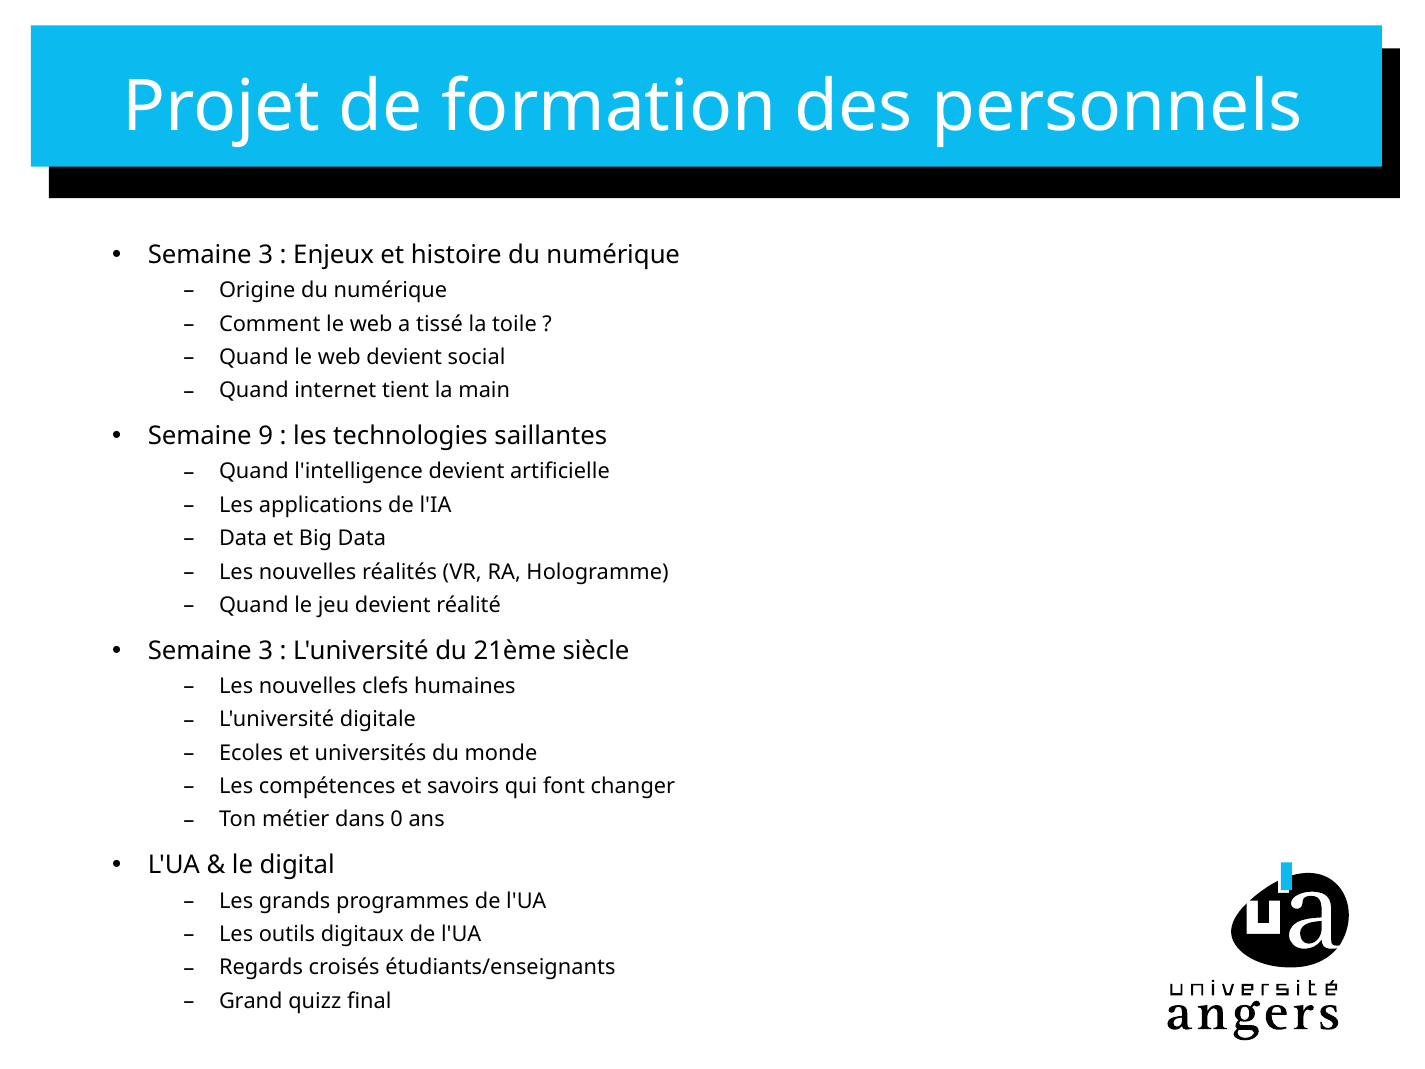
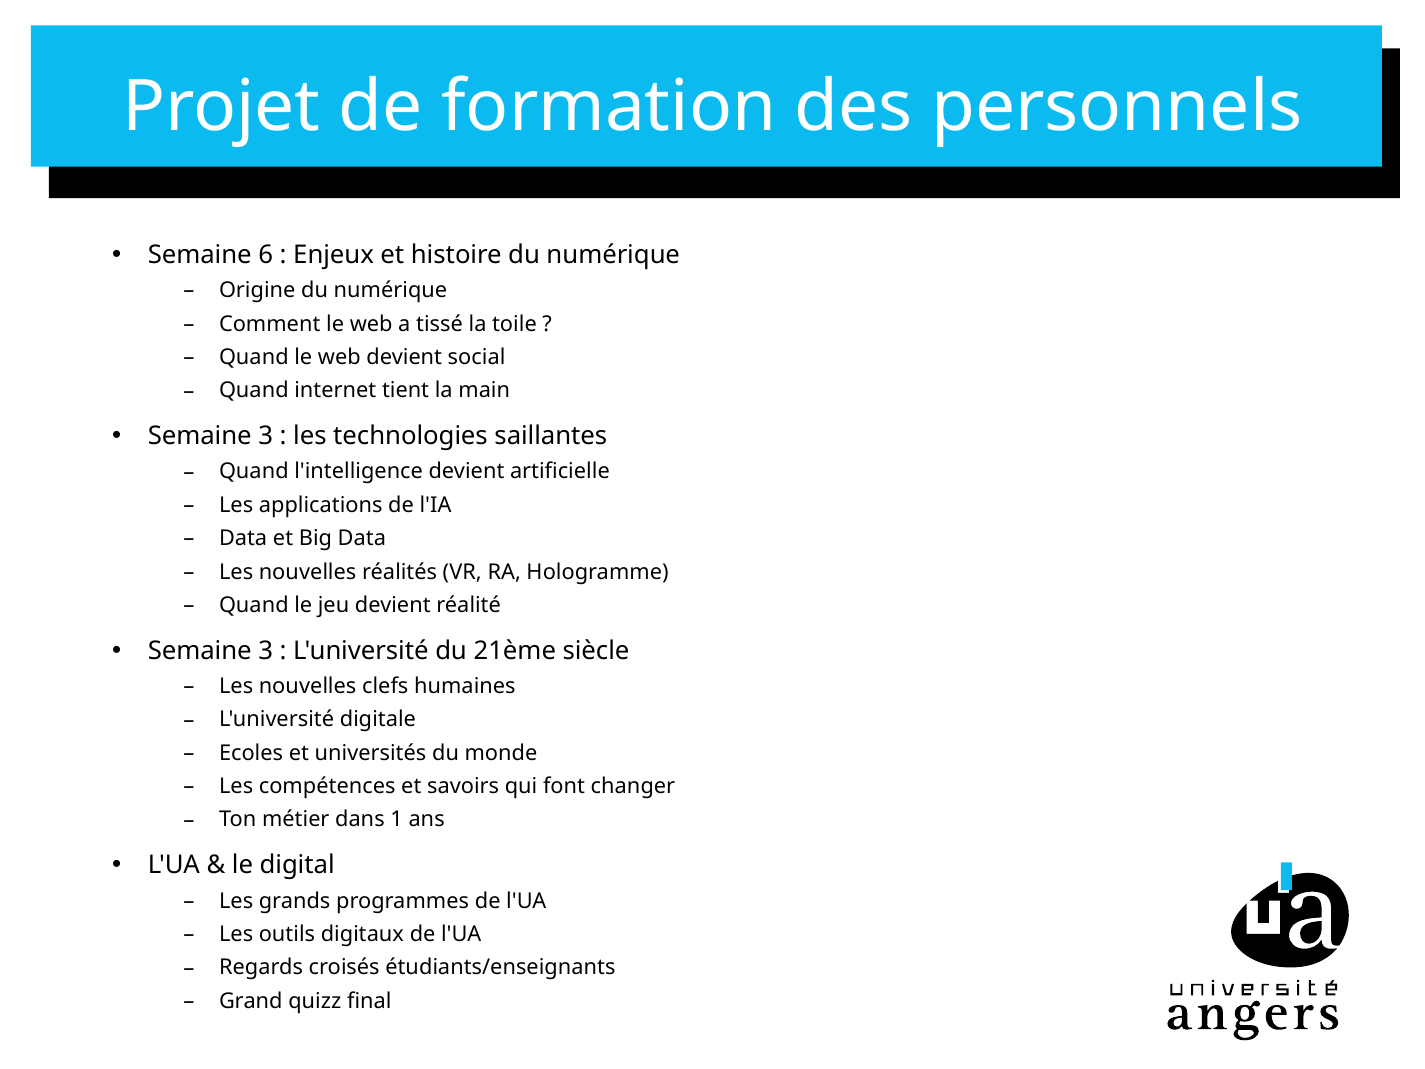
3 at (266, 255): 3 -> 6
9 at (266, 436): 9 -> 3
0: 0 -> 1
